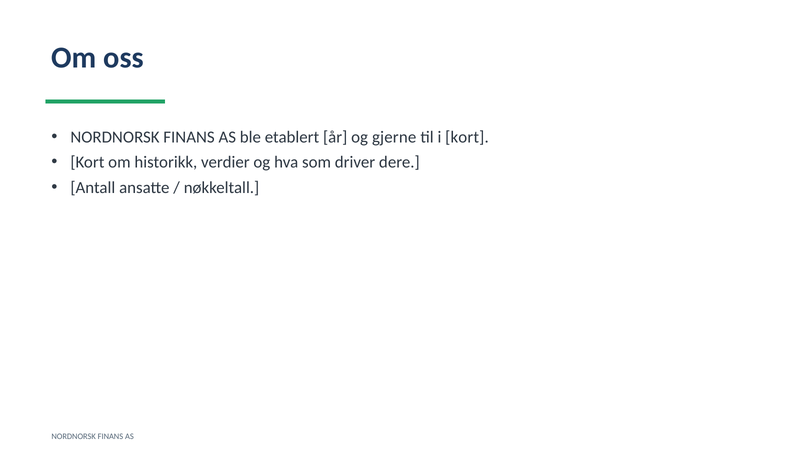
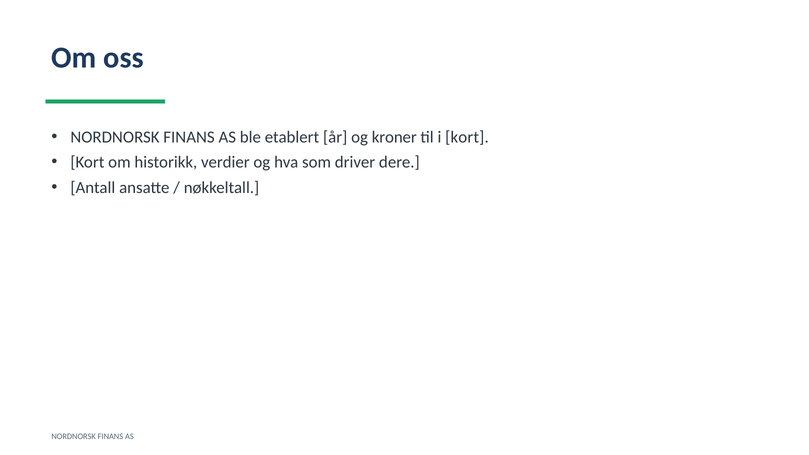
gjerne: gjerne -> kroner
